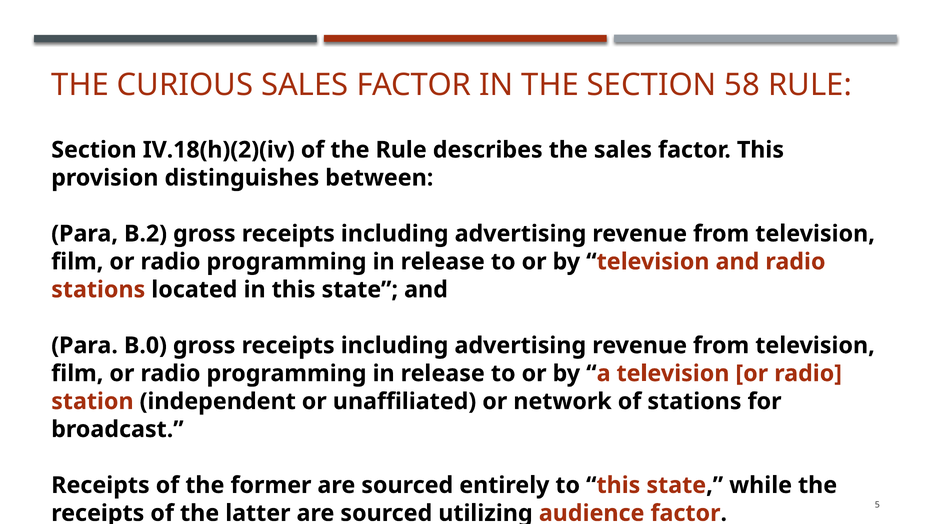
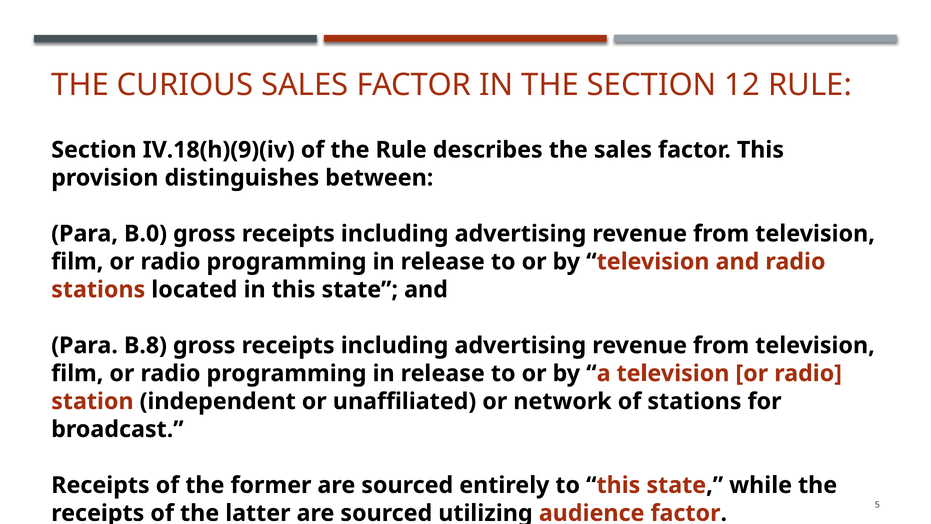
58: 58 -> 12
IV.18(h)(2)(iv: IV.18(h)(2)(iv -> IV.18(h)(9)(iv
B.2: B.2 -> B.0
B.0: B.0 -> B.8
